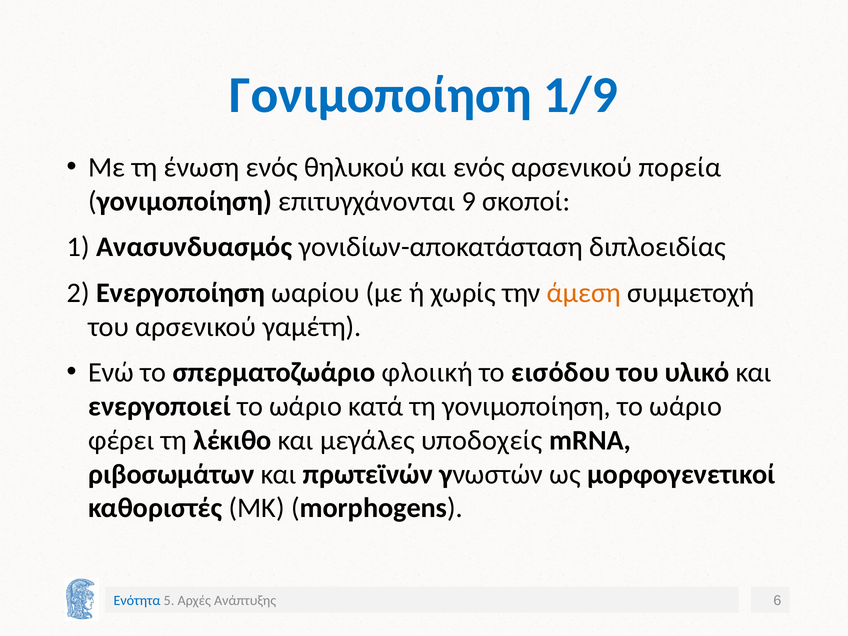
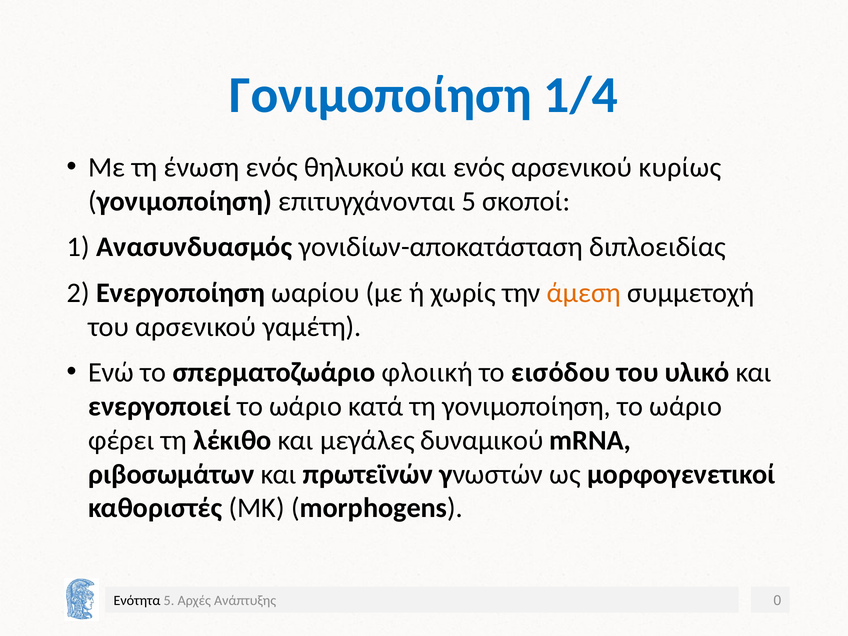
1/9: 1/9 -> 1/4
πορεία: πορεία -> κυρίως
επιτυγχάνονται 9: 9 -> 5
υποδοχείς: υποδοχείς -> δυναμικού
Ενότητα colour: blue -> black
6: 6 -> 0
